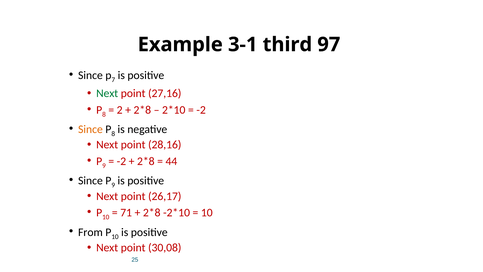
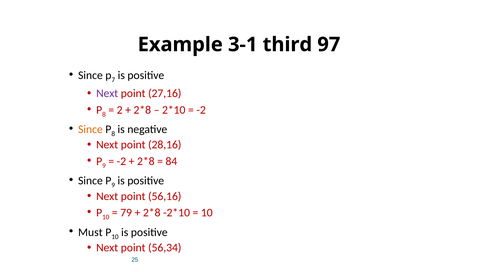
Next at (107, 93) colour: green -> purple
44: 44 -> 84
26,17: 26,17 -> 56,16
71: 71 -> 79
From: From -> Must
30,08: 30,08 -> 56,34
